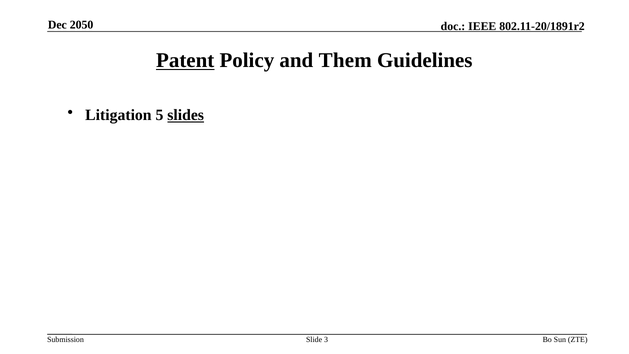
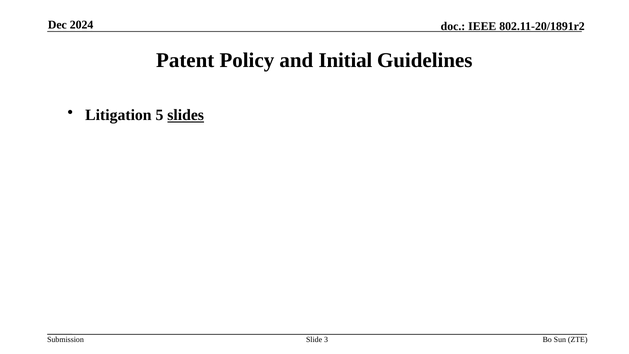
2050: 2050 -> 2024
Patent underline: present -> none
Them: Them -> Initial
